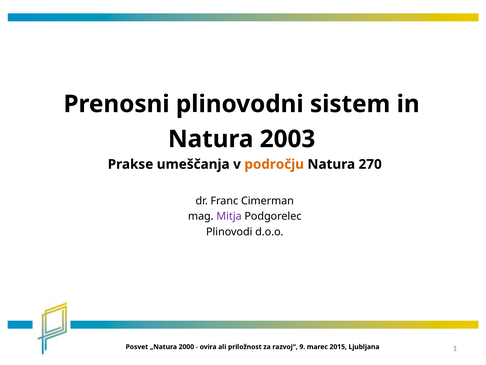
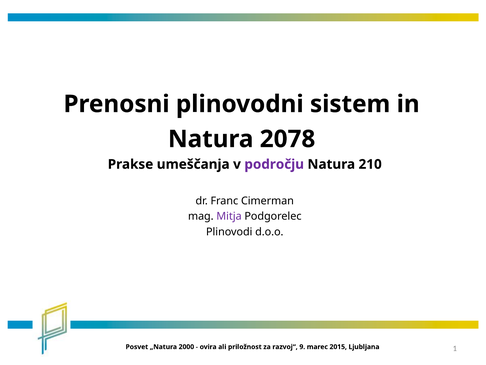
2003: 2003 -> 2078
področju colour: orange -> purple
270: 270 -> 210
